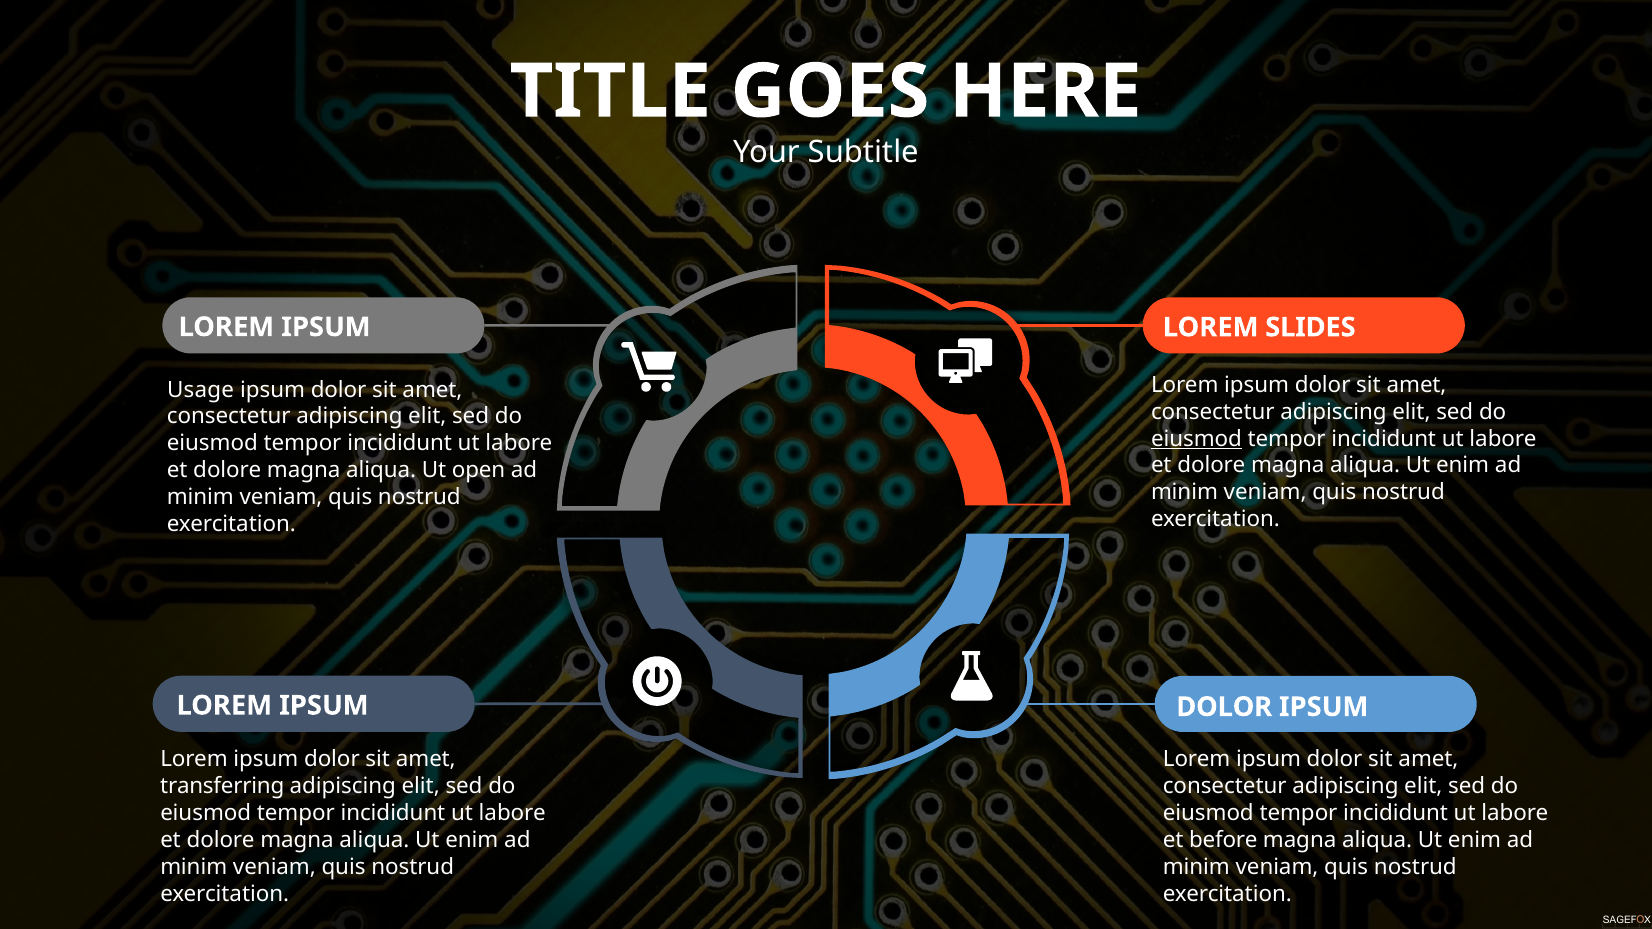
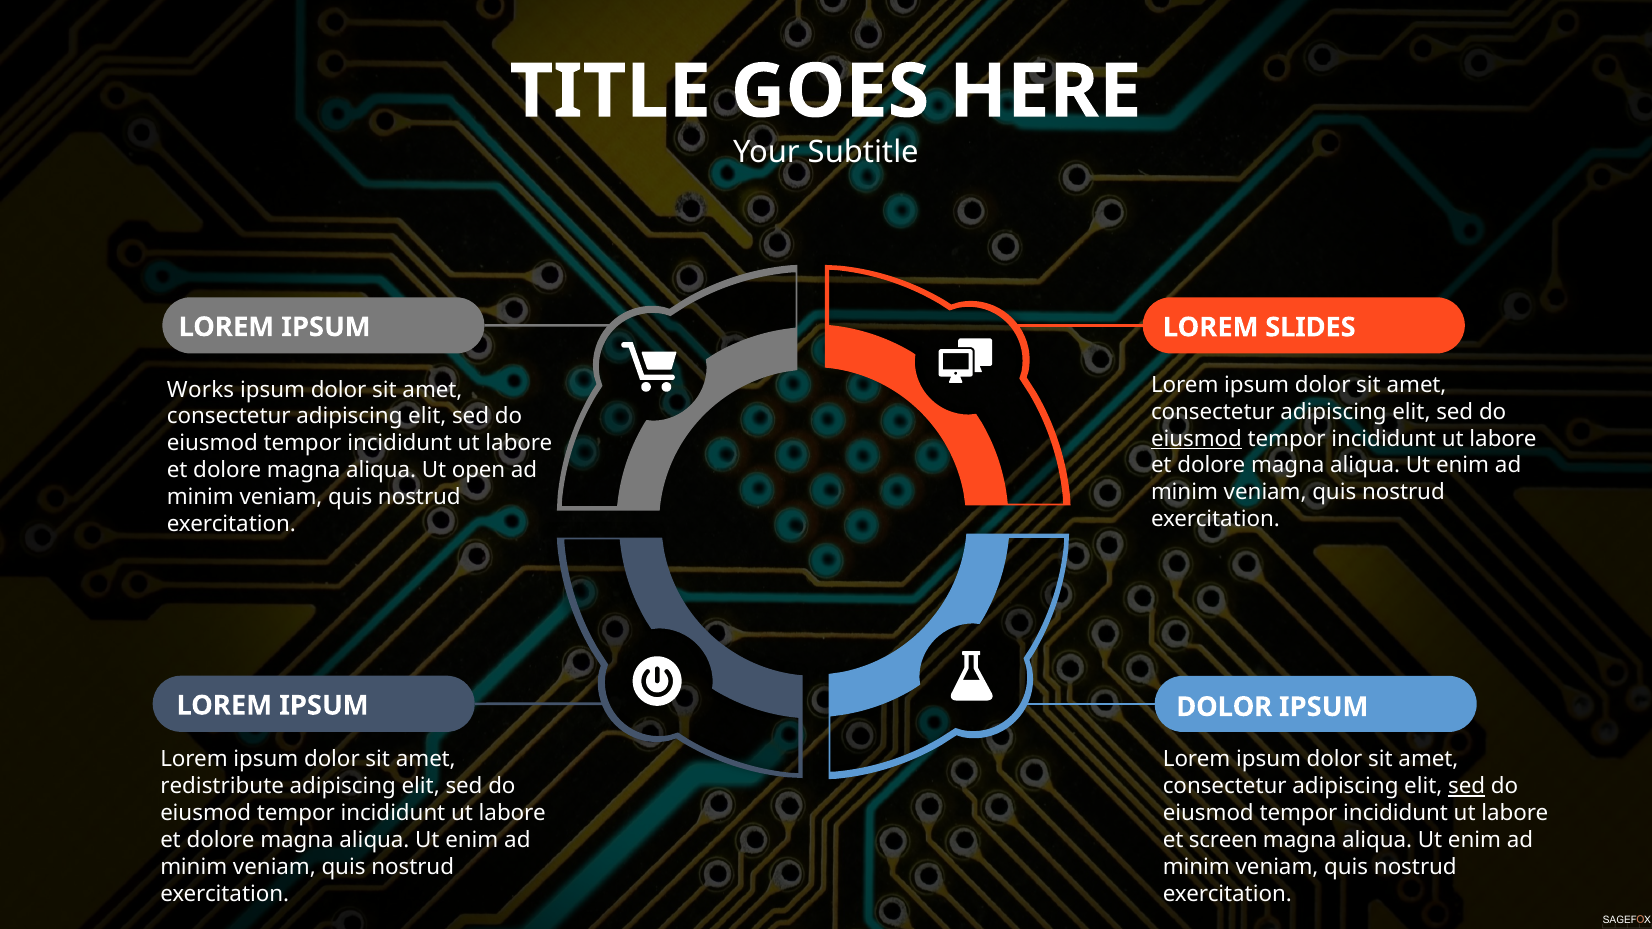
Usage: Usage -> Works
transferring: transferring -> redistribute
sed at (1467, 787) underline: none -> present
before: before -> screen
